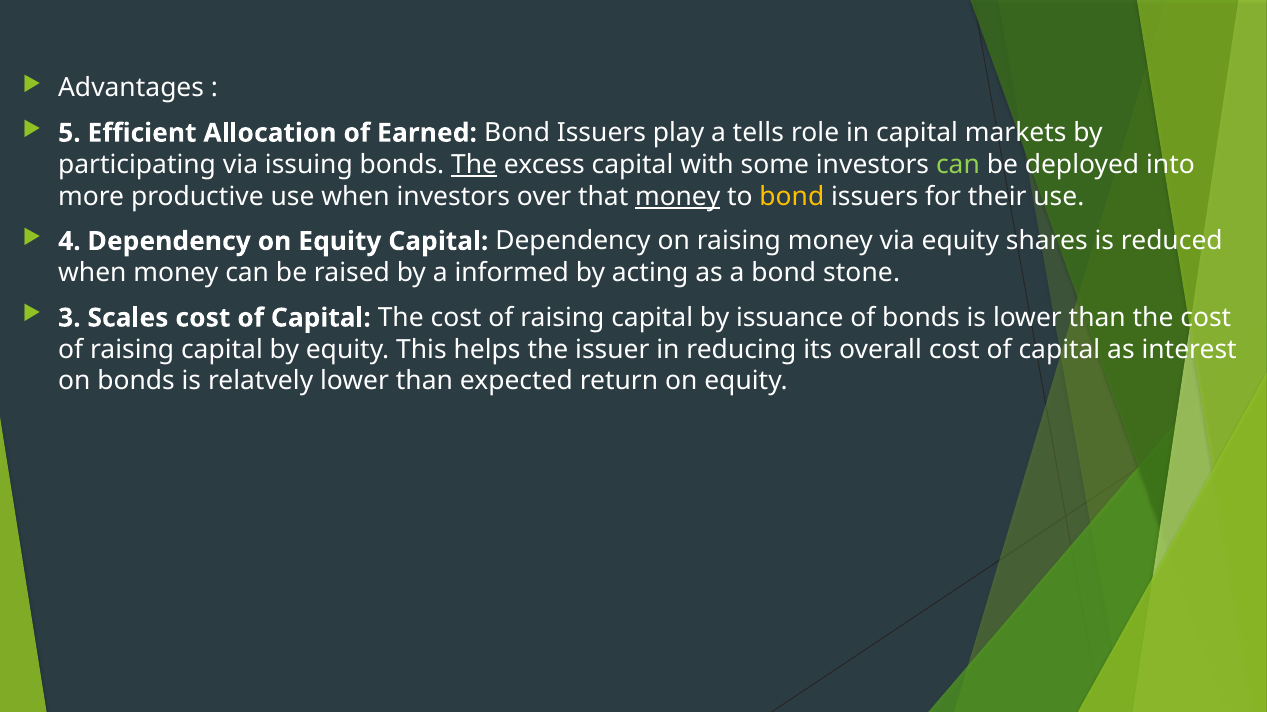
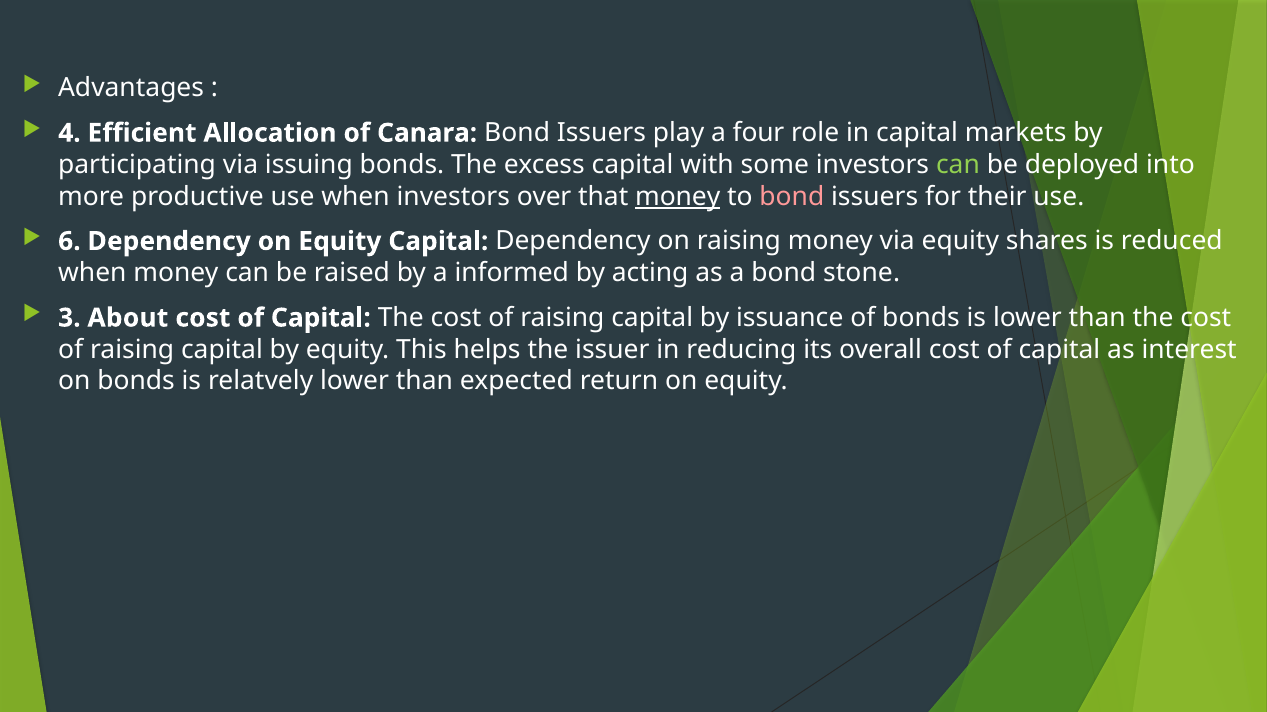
5: 5 -> 4
Earned: Earned -> Canara
tells: tells -> four
The at (474, 165) underline: present -> none
bond at (792, 197) colour: yellow -> pink
4: 4 -> 6
Scales: Scales -> About
